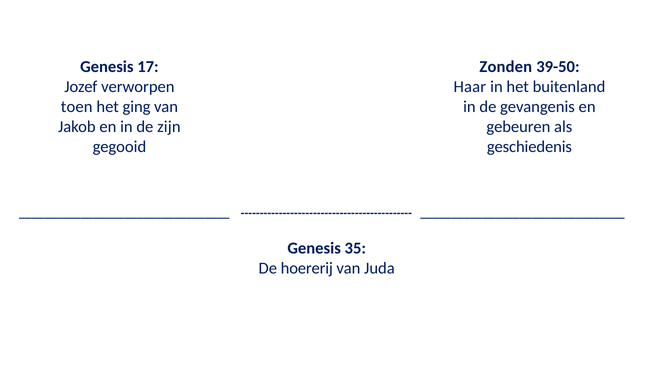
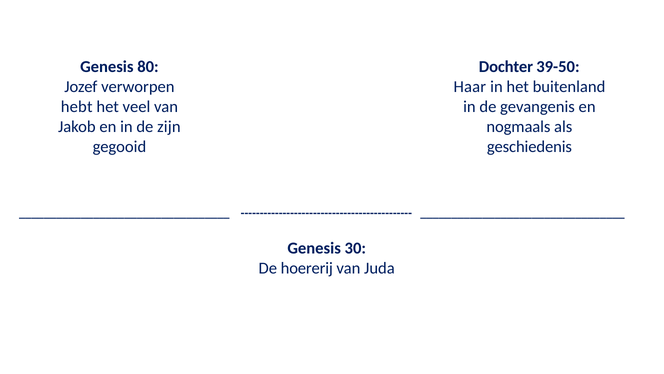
17: 17 -> 80
Zonden: Zonden -> Dochter
toen: toen -> hebt
ging: ging -> veel
gebeuren: gebeuren -> nogmaals
35: 35 -> 30
